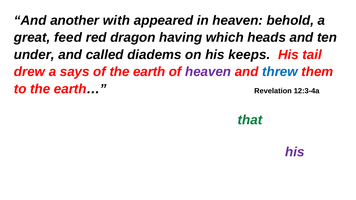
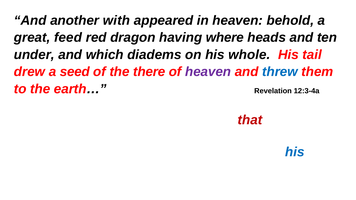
which: which -> where
and called: called -> which
keeps: keeps -> whole
says: says -> seed
of the earth: earth -> there
that colour: green -> red
his at (295, 152) colour: purple -> blue
